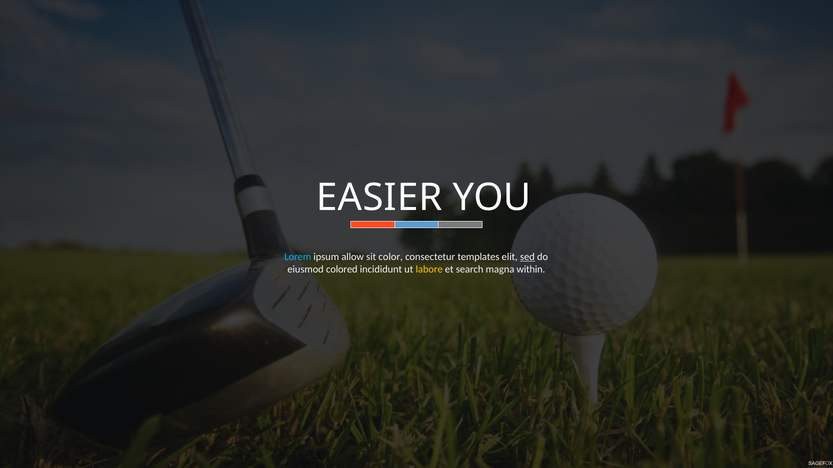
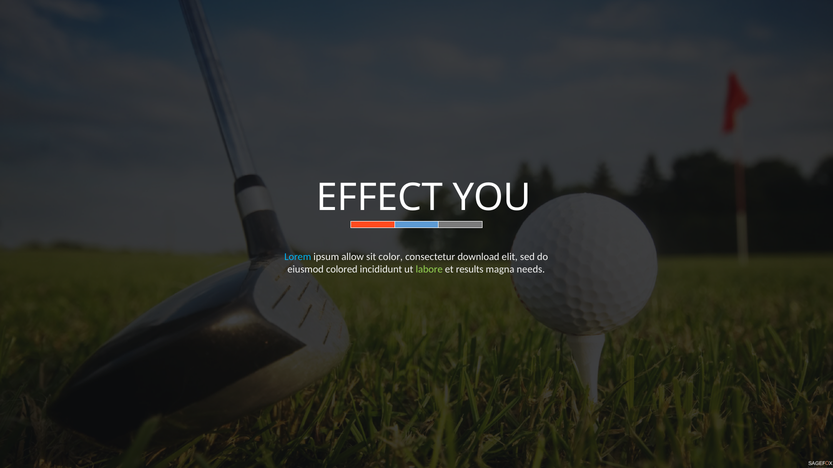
EASIER: EASIER -> EFFECT
templates: templates -> download
sed underline: present -> none
labore colour: yellow -> light green
search: search -> results
within: within -> needs
